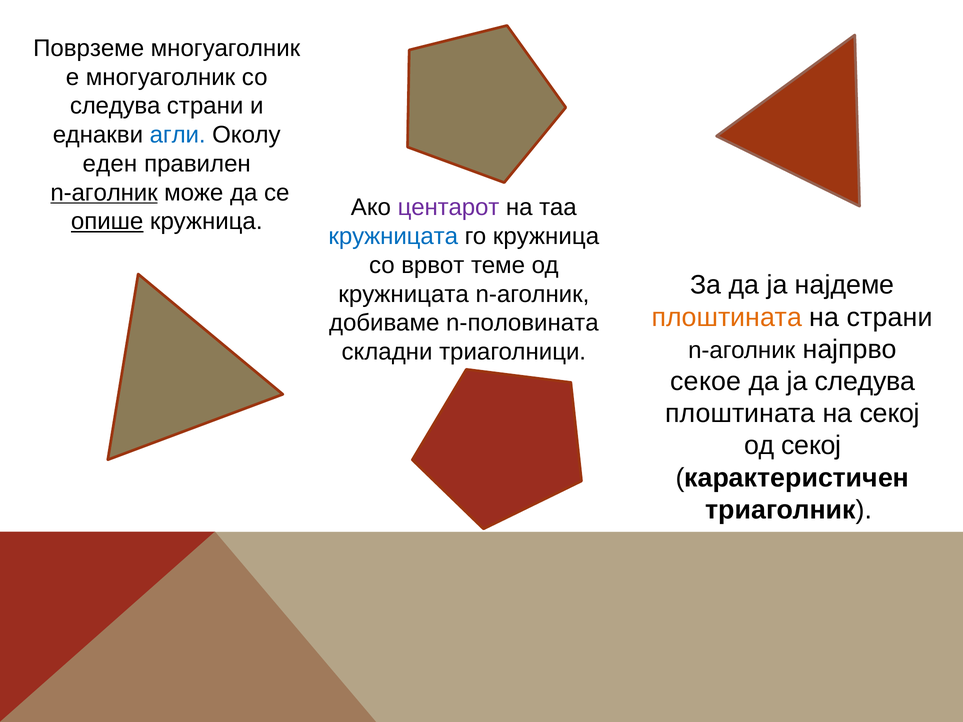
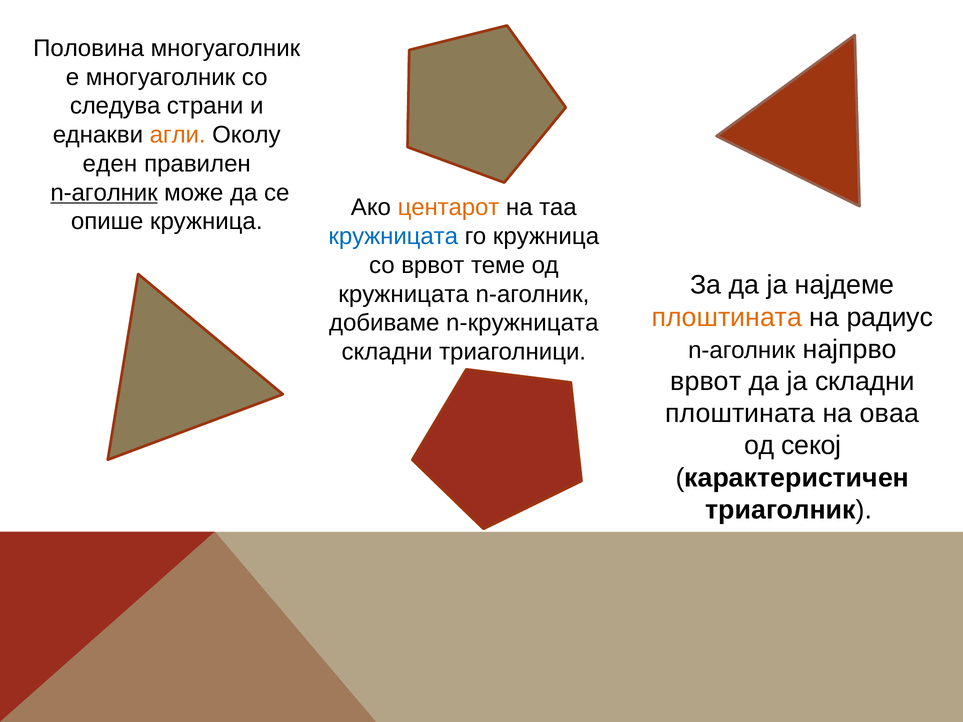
Поврземе: Поврземе -> Половина
агли colour: blue -> orange
центарот colour: purple -> orange
опише underline: present -> none
на страни: страни -> радиус
n-половината: n-половината -> n-кружницата
секое at (706, 382): секое -> врвот
ја следува: следува -> складни
на секој: секој -> оваа
